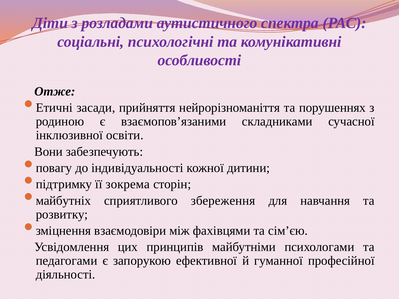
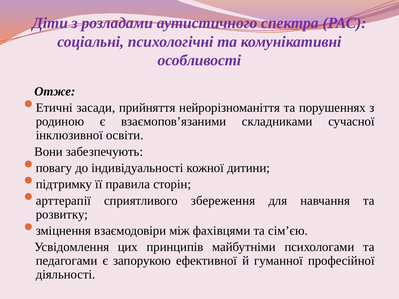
зокрема: зокрема -> правила
майбутніх: майбутніх -> арттерапії
